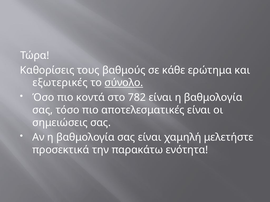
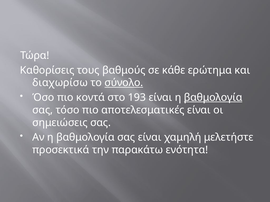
εξωτερικές: εξωτερικές -> διαχωρίσω
782: 782 -> 193
βαθμολογία at (213, 98) underline: none -> present
